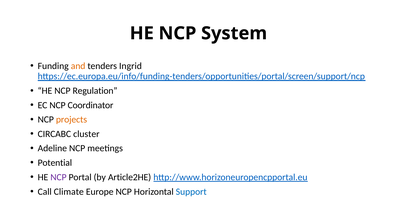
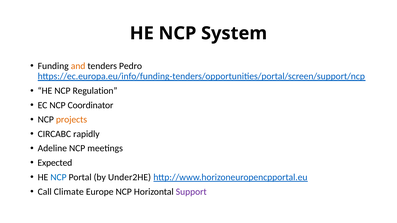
Ingrid: Ingrid -> Pedro
cluster: cluster -> rapidly
Potential: Potential -> Expected
NCP at (58, 178) colour: purple -> blue
Article2HE: Article2HE -> Under2HE
Support colour: blue -> purple
